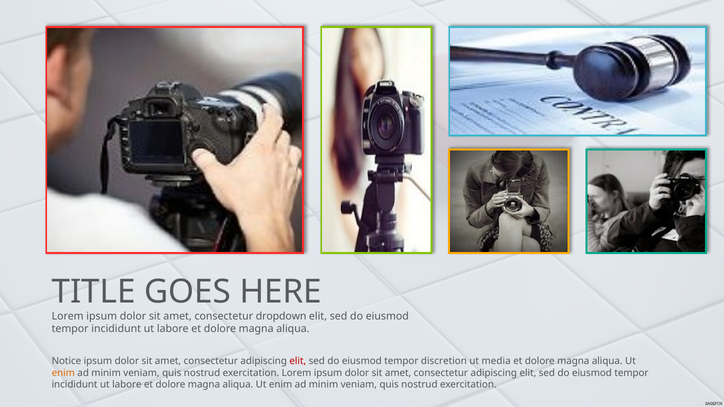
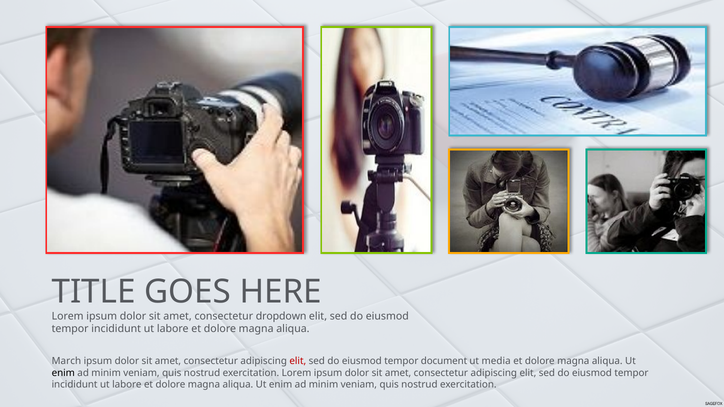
Notice: Notice -> March
discretion: discretion -> document
enim at (63, 373) colour: orange -> black
